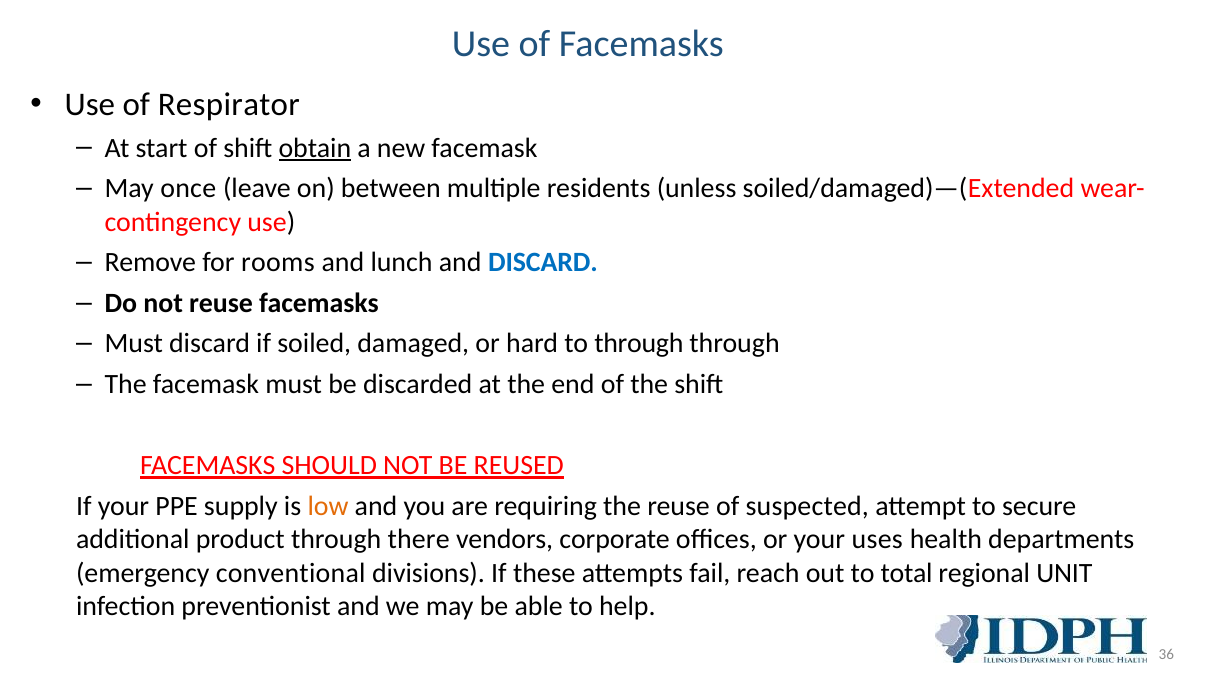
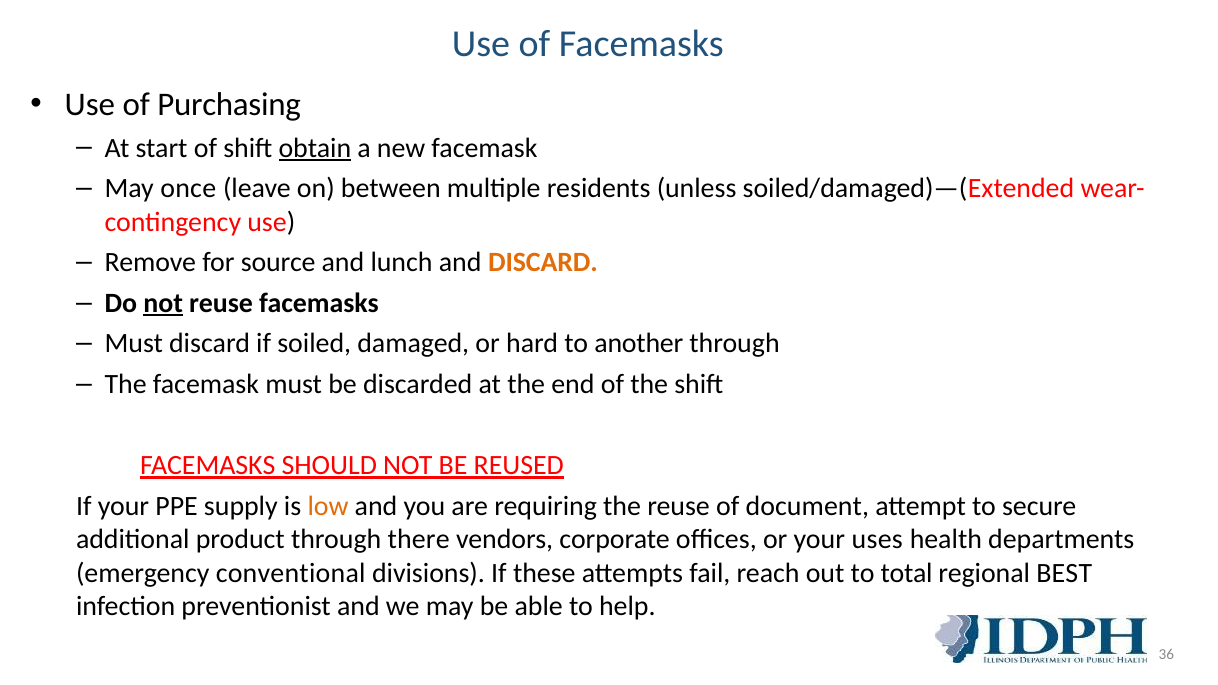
Respirator: Respirator -> Purchasing
rooms: rooms -> source
DISCARD at (543, 263) colour: blue -> orange
not at (163, 303) underline: none -> present
to through: through -> another
suspected: suspected -> document
UNIT: UNIT -> BEST
